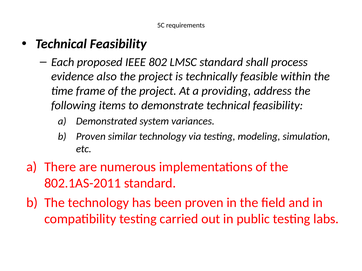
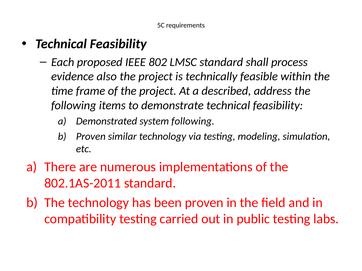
providing: providing -> described
system variances: variances -> following
